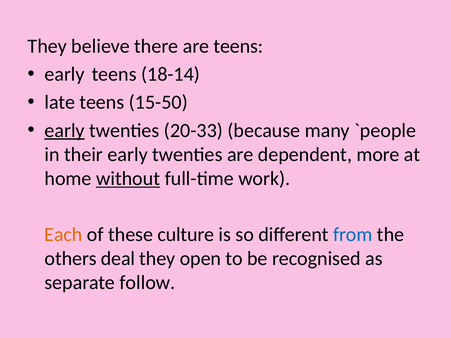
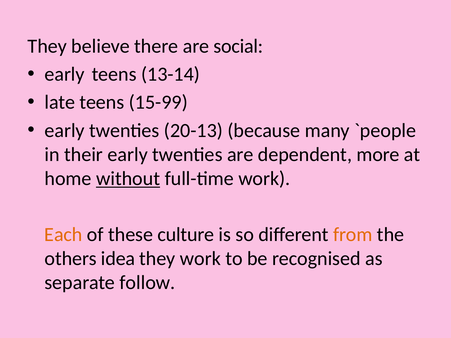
are teens: teens -> social
18-14: 18-14 -> 13-14
15-50: 15-50 -> 15-99
early at (65, 131) underline: present -> none
20-33: 20-33 -> 20-13
from colour: blue -> orange
deal: deal -> idea
they open: open -> work
